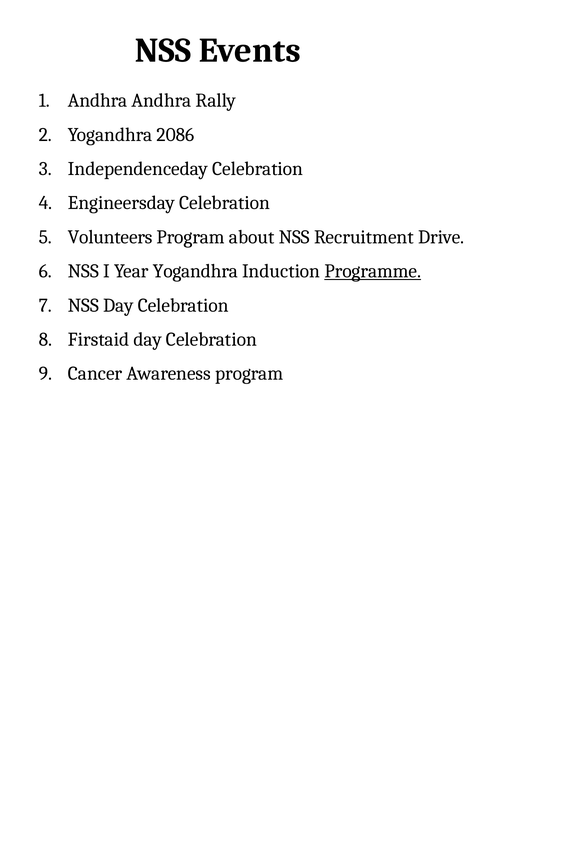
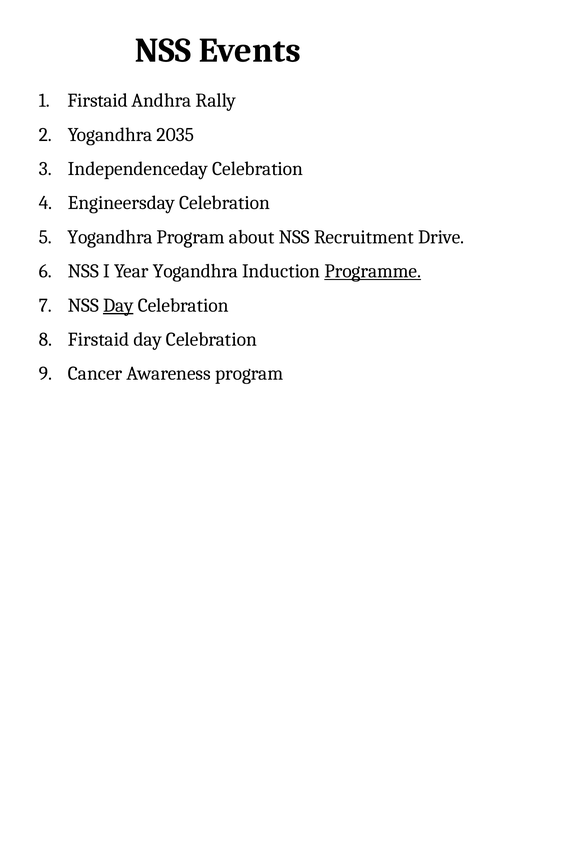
Andhra at (98, 101): Andhra -> Firstaid
2086: 2086 -> 2035
Volunteers at (110, 237): Volunteers -> Yogandhra
Day at (118, 305) underline: none -> present
